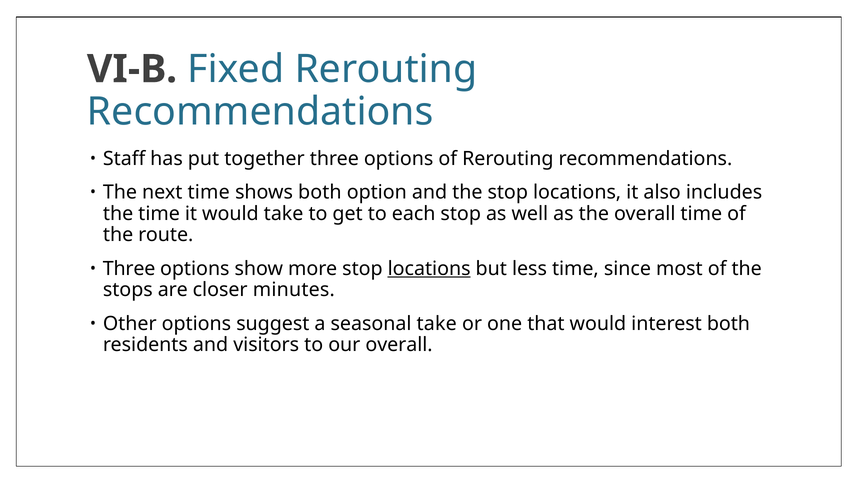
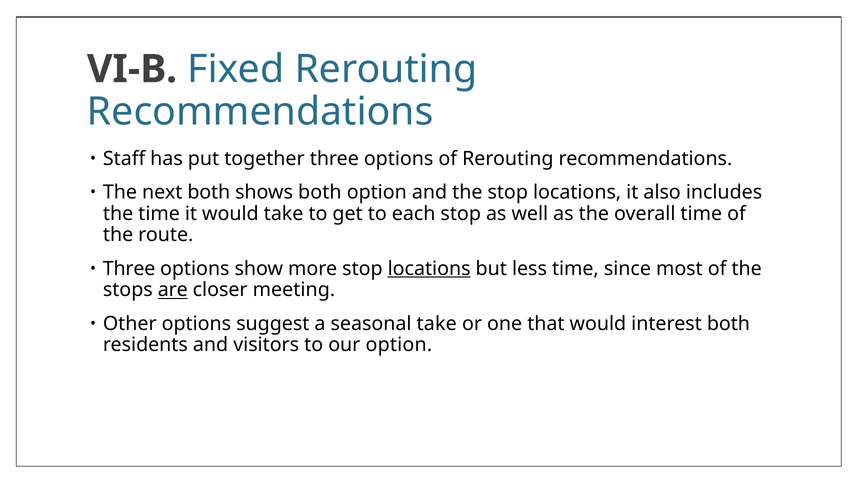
next time: time -> both
are underline: none -> present
minutes: minutes -> meeting
our overall: overall -> option
